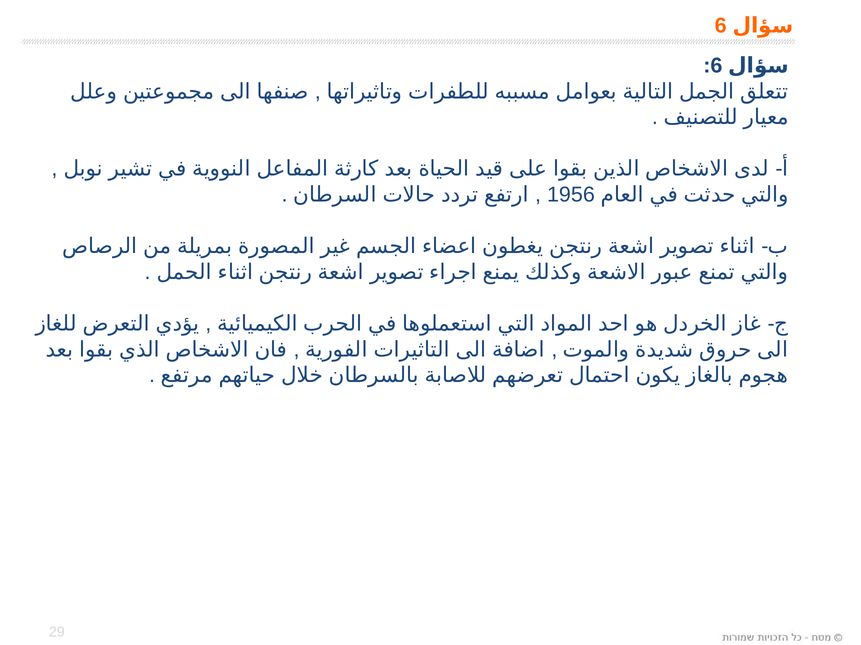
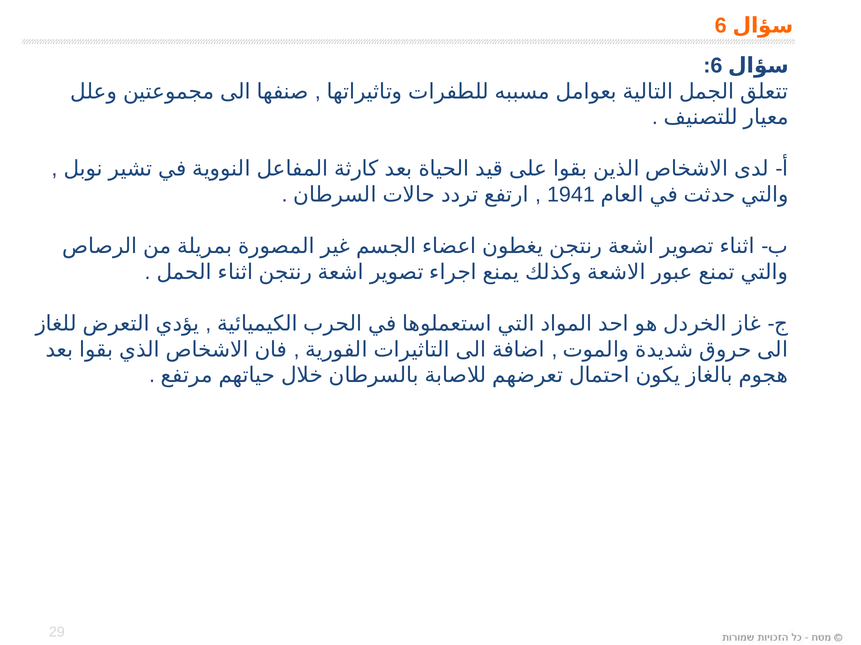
1956: 1956 -> 1941
